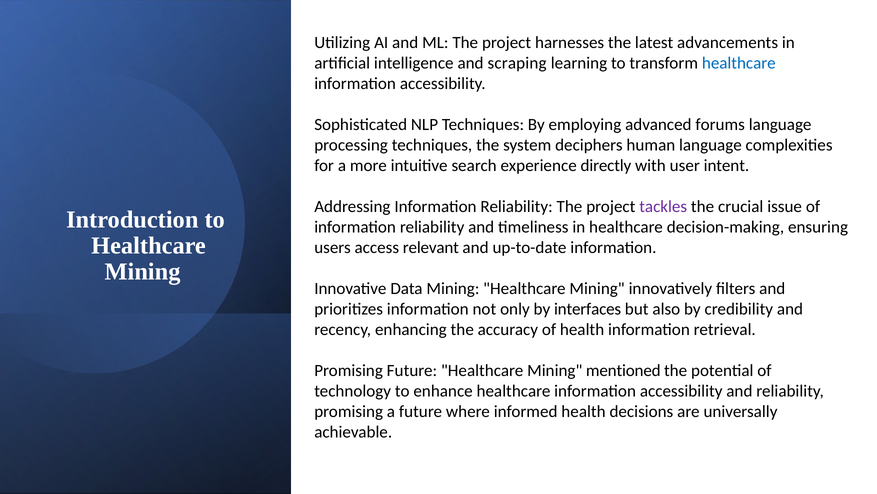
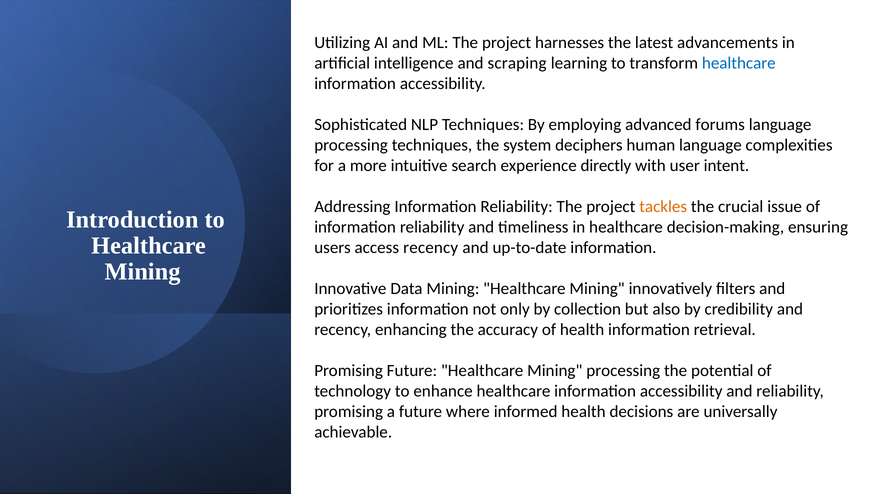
tackles colour: purple -> orange
access relevant: relevant -> recency
interfaces: interfaces -> collection
Mining mentioned: mentioned -> processing
